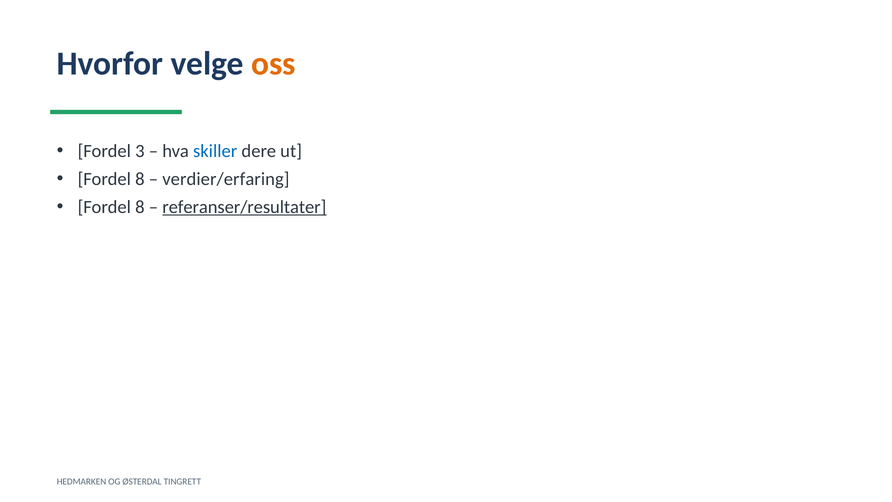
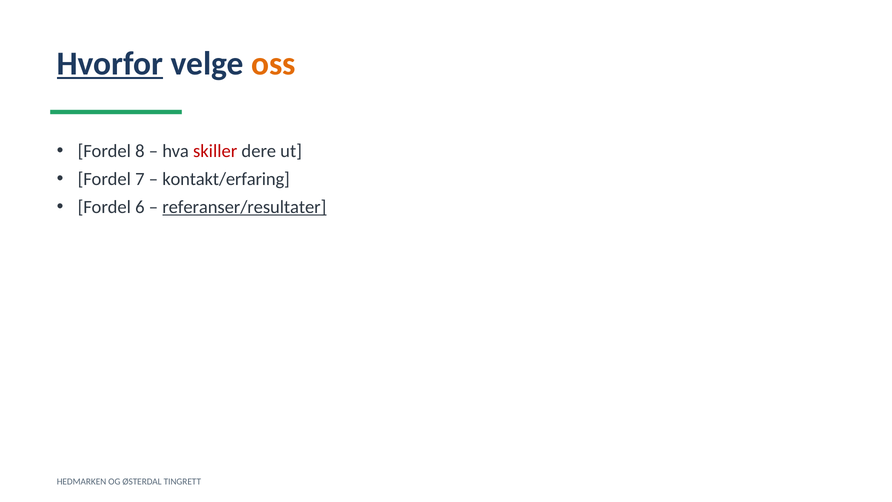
Hvorfor underline: none -> present
3: 3 -> 8
skiller colour: blue -> red
8 at (140, 179): 8 -> 7
verdier/erfaring: verdier/erfaring -> kontakt/erfaring
8 at (140, 207): 8 -> 6
